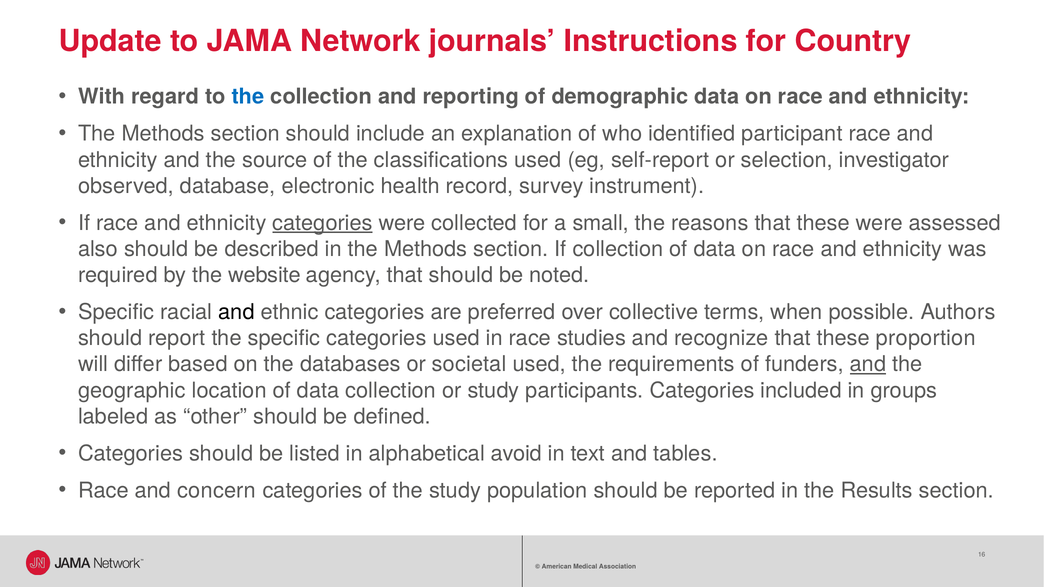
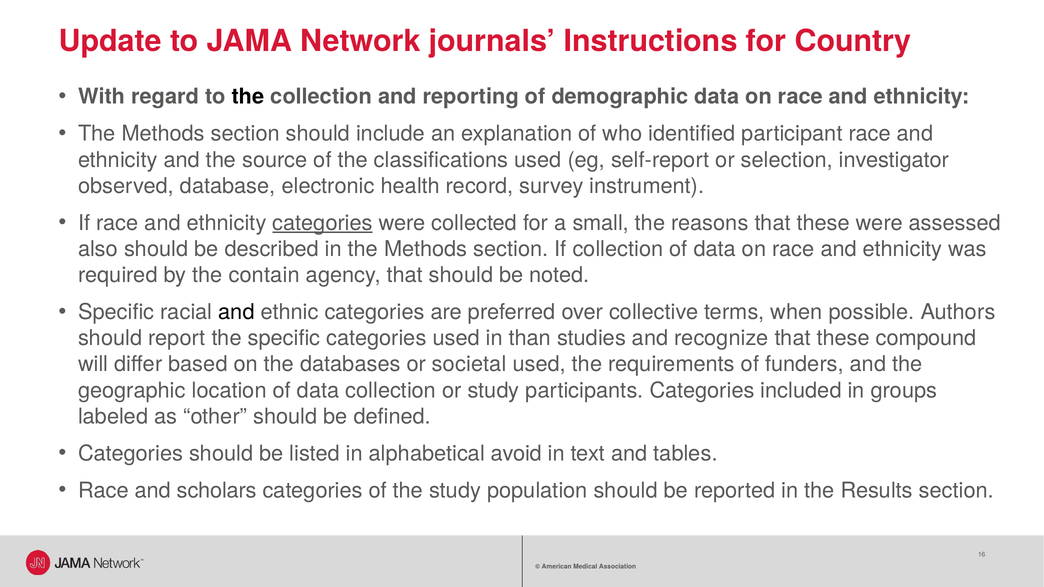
the at (248, 97) colour: blue -> black
website: website -> contain
in race: race -> than
proportion: proportion -> compound
and at (868, 364) underline: present -> none
concern: concern -> scholars
